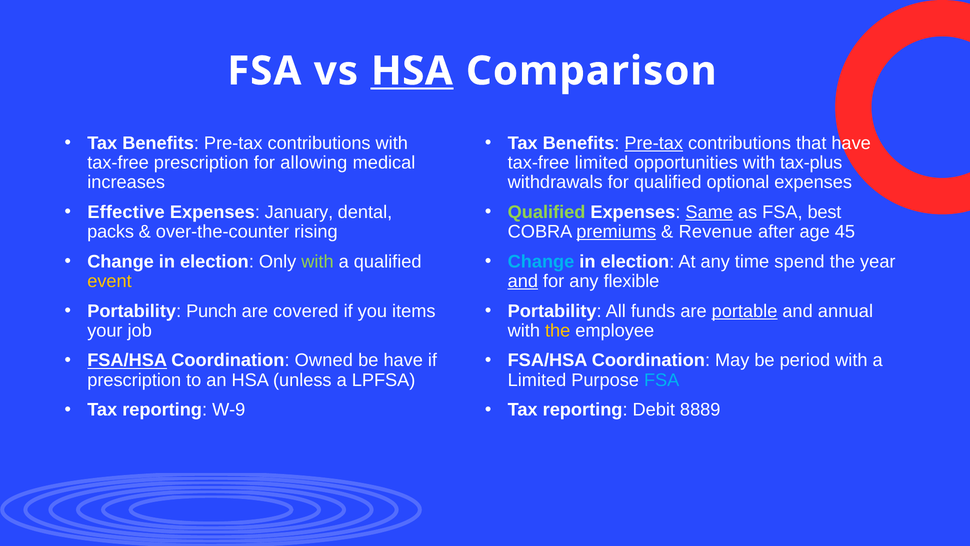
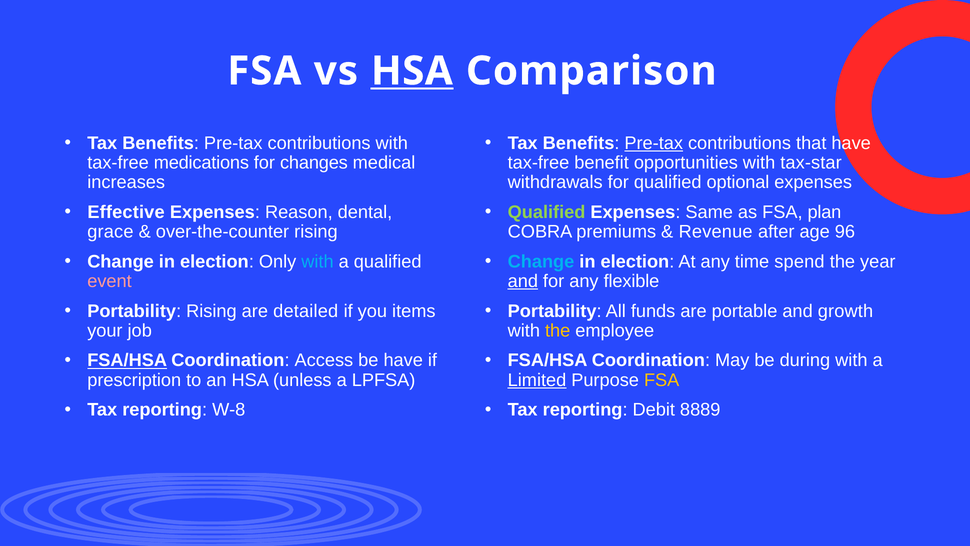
tax-free prescription: prescription -> medications
allowing: allowing -> changes
tax-free limited: limited -> benefit
tax-plus: tax-plus -> tax-star
January: January -> Reason
Same underline: present -> none
best: best -> plan
packs: packs -> grace
premiums underline: present -> none
45: 45 -> 96
with at (317, 261) colour: light green -> light blue
event colour: yellow -> pink
Portability Punch: Punch -> Rising
covered: covered -> detailed
portable underline: present -> none
annual: annual -> growth
Owned: Owned -> Access
period: period -> during
Limited at (537, 380) underline: none -> present
FSA at (662, 380) colour: light blue -> yellow
W-9: W-9 -> W-8
